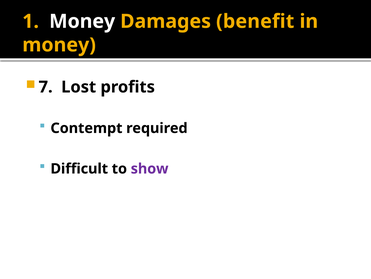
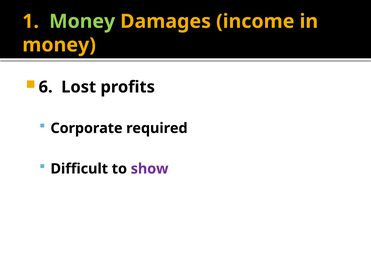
Money at (82, 21) colour: white -> light green
benefit: benefit -> income
7: 7 -> 6
Contempt: Contempt -> Corporate
